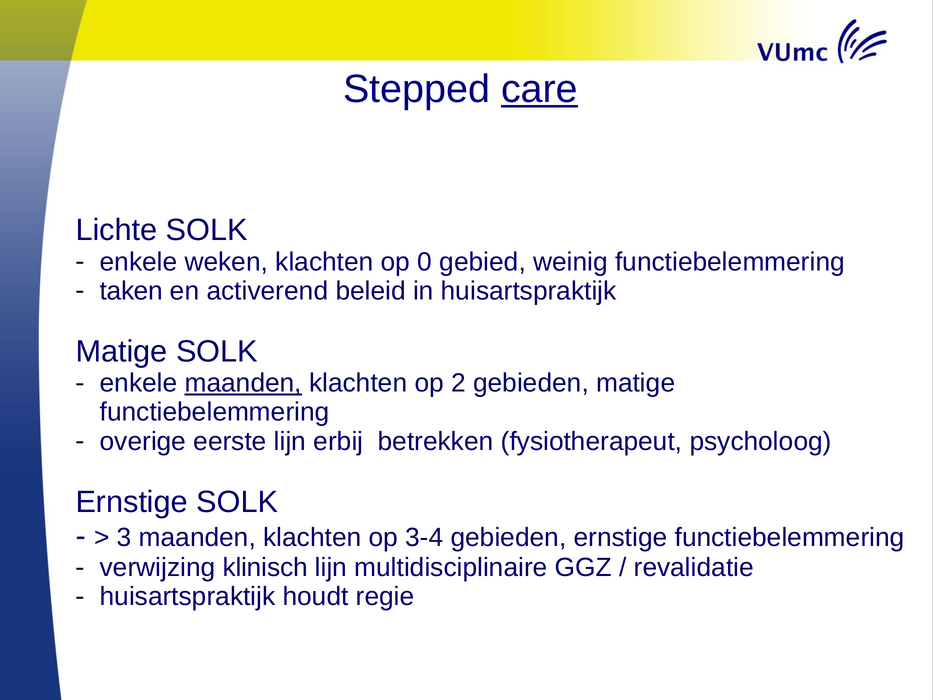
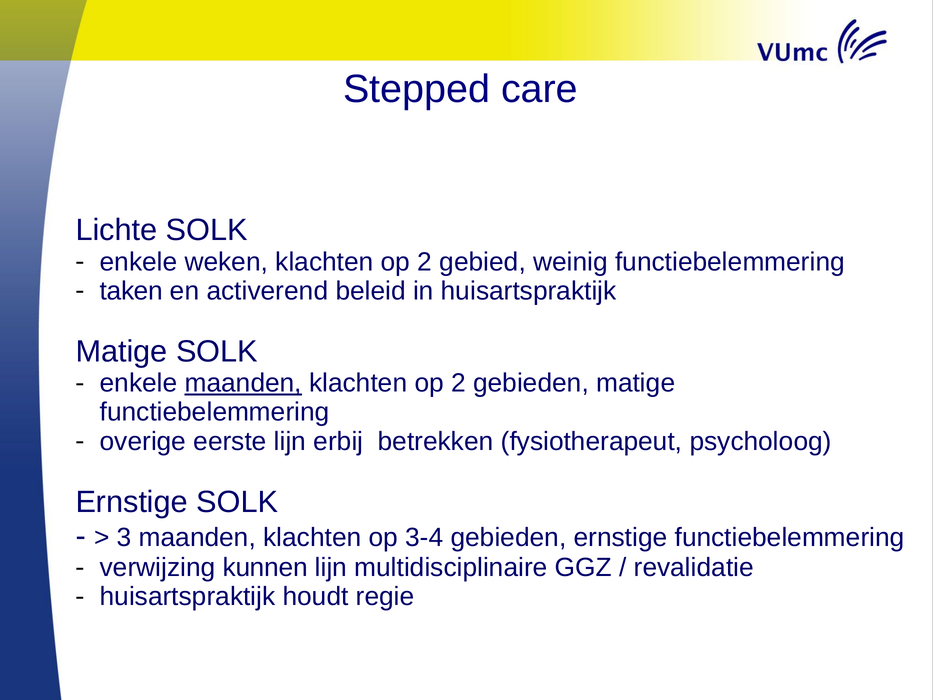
care underline: present -> none
weken klachten op 0: 0 -> 2
klinisch: klinisch -> kunnen
